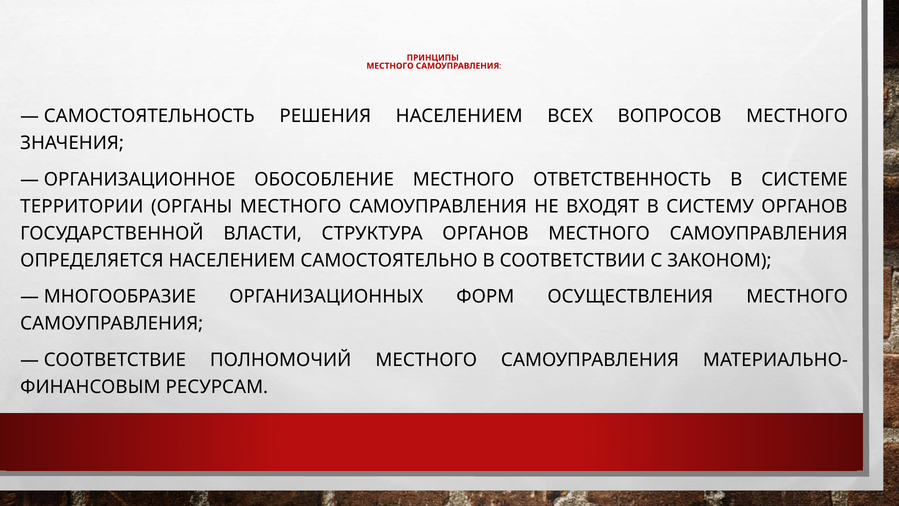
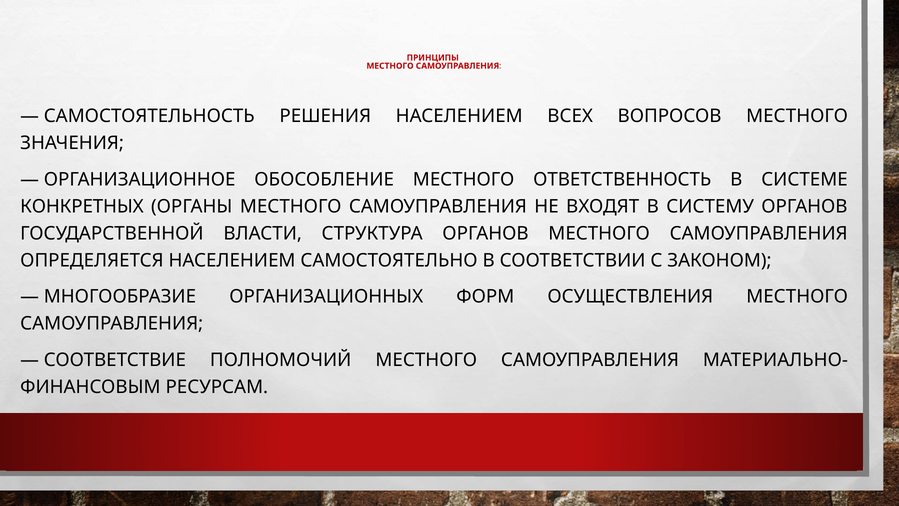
ТЕРРИТОРИИ: ТЕРРИТОРИИ -> КОНКРЕТНЫХ
